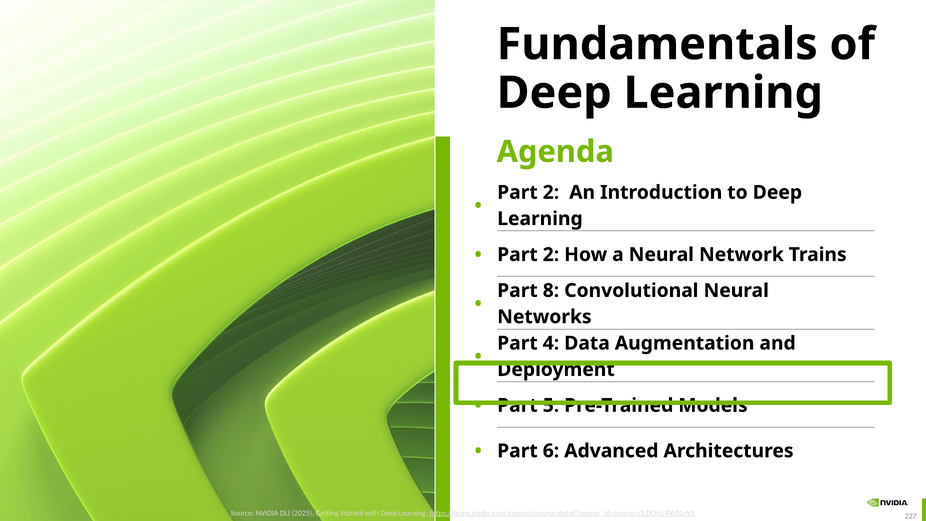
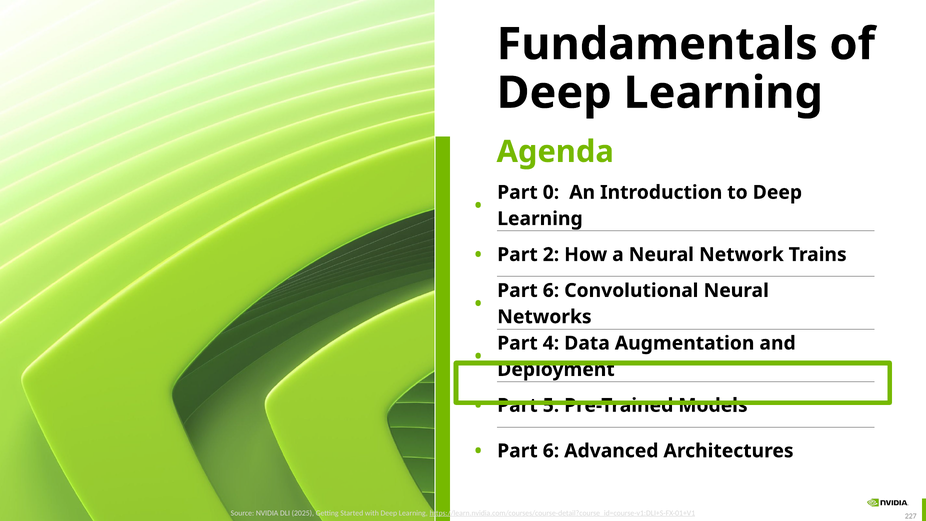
2 at (551, 192): 2 -> 0
8 at (551, 290): 8 -> 6
